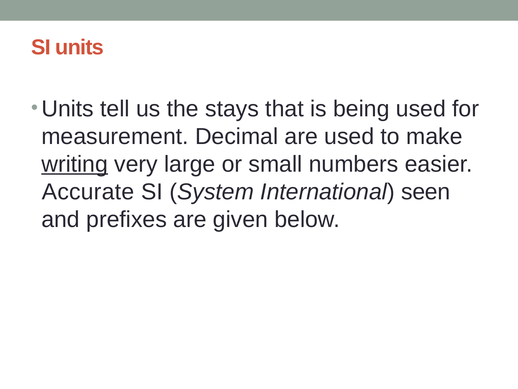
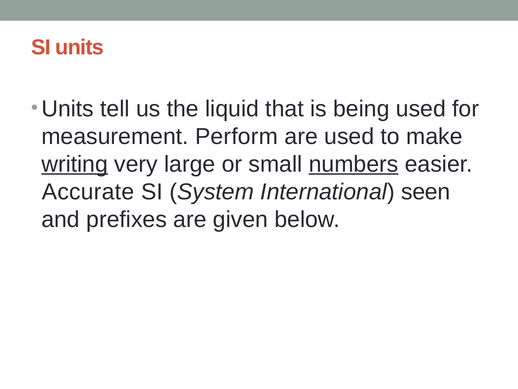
stays: stays -> liquid
Decimal: Decimal -> Perform
numbers underline: none -> present
